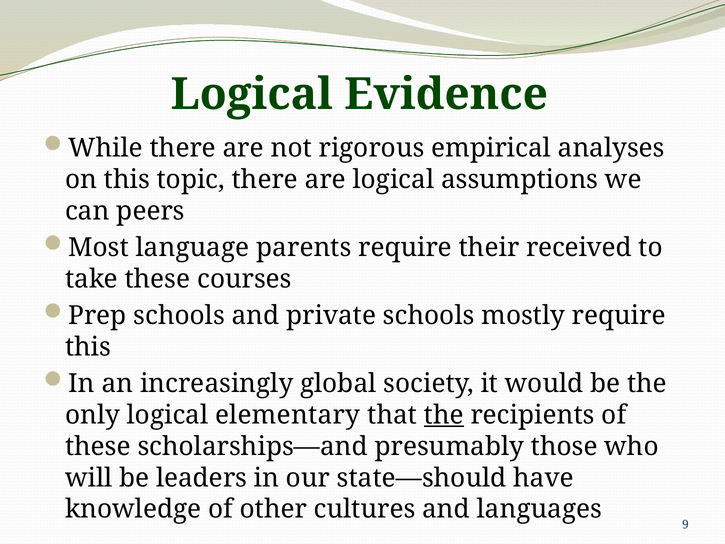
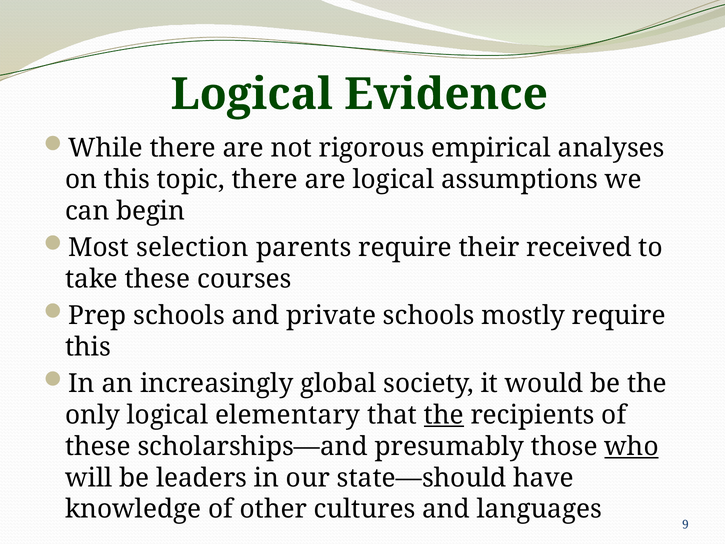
peers: peers -> begin
language: language -> selection
who underline: none -> present
